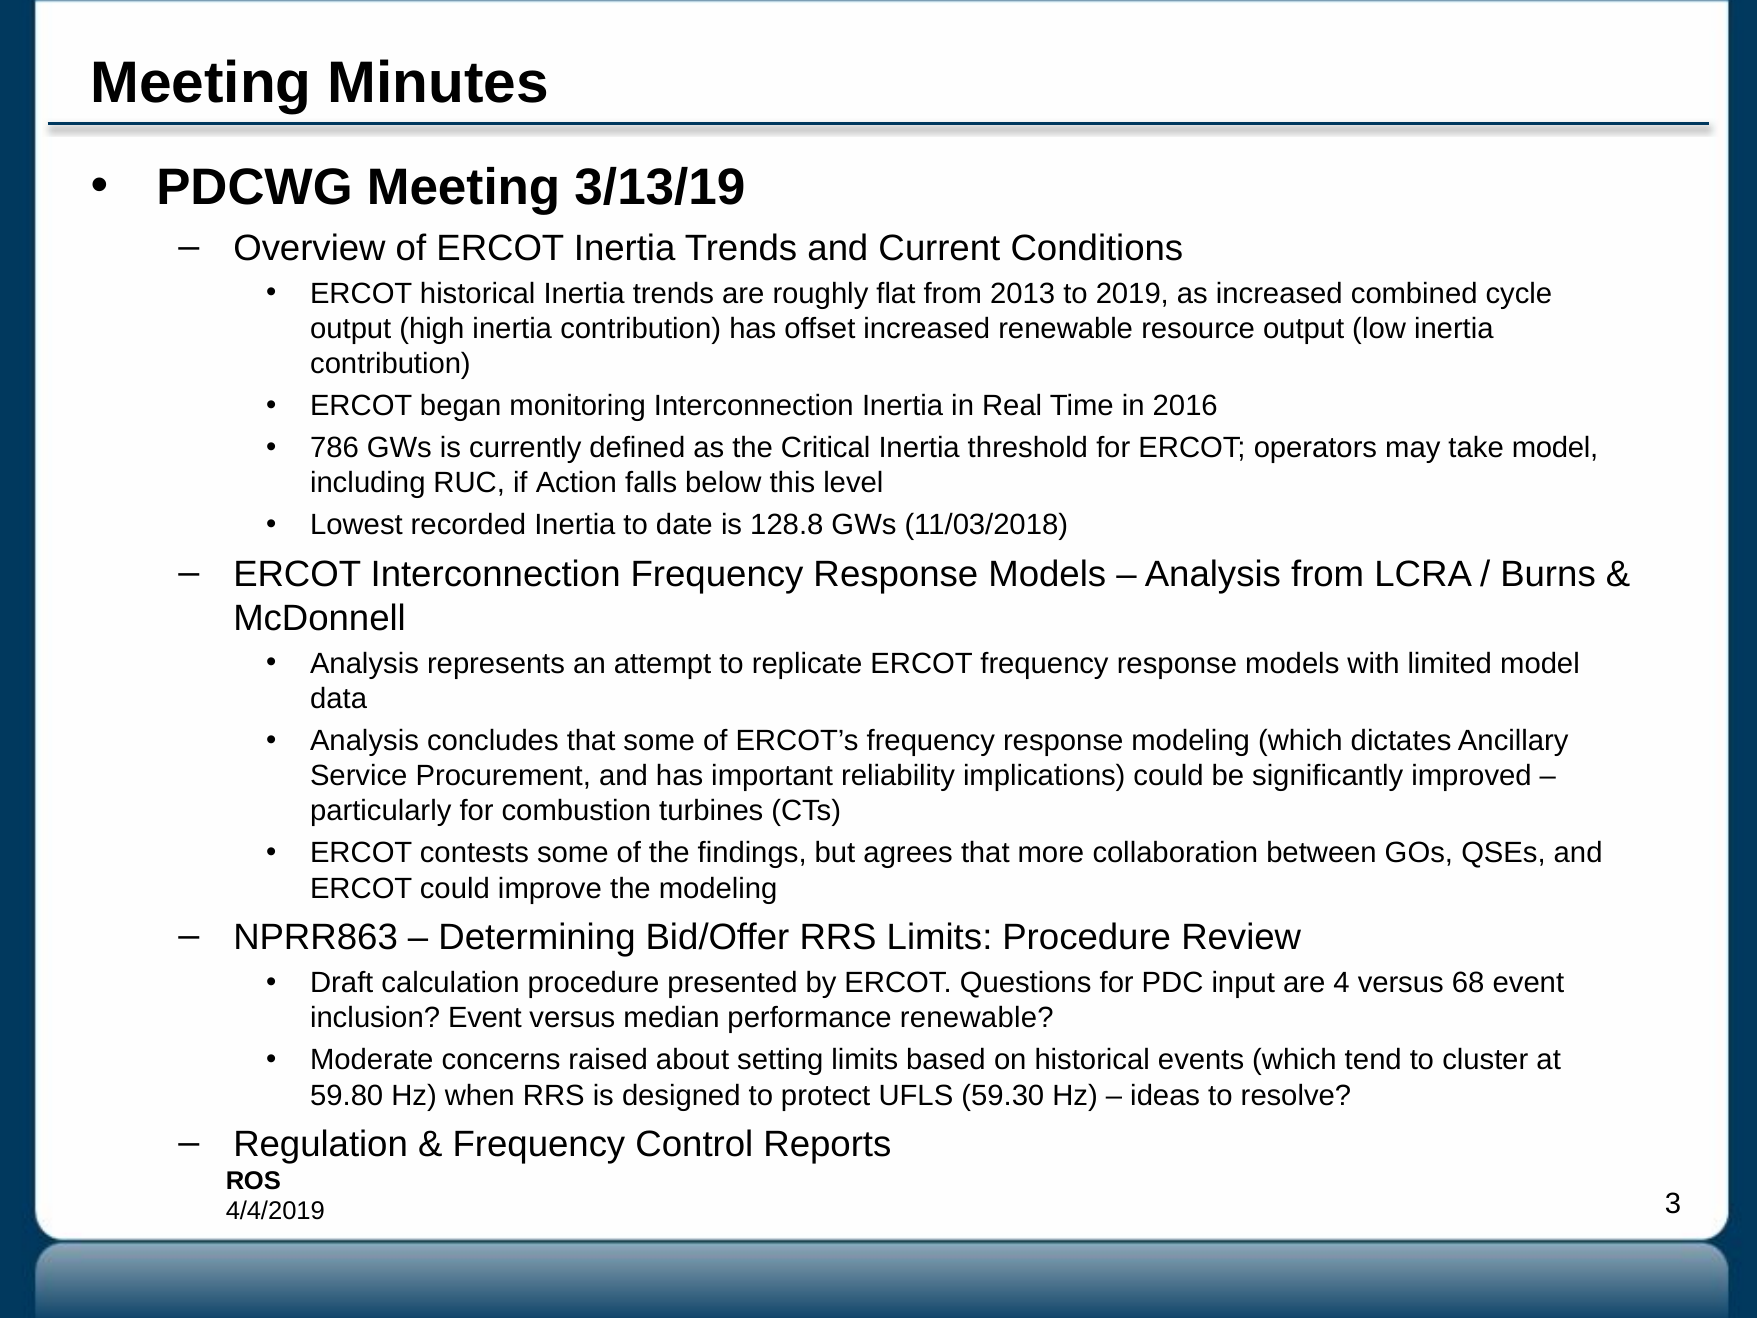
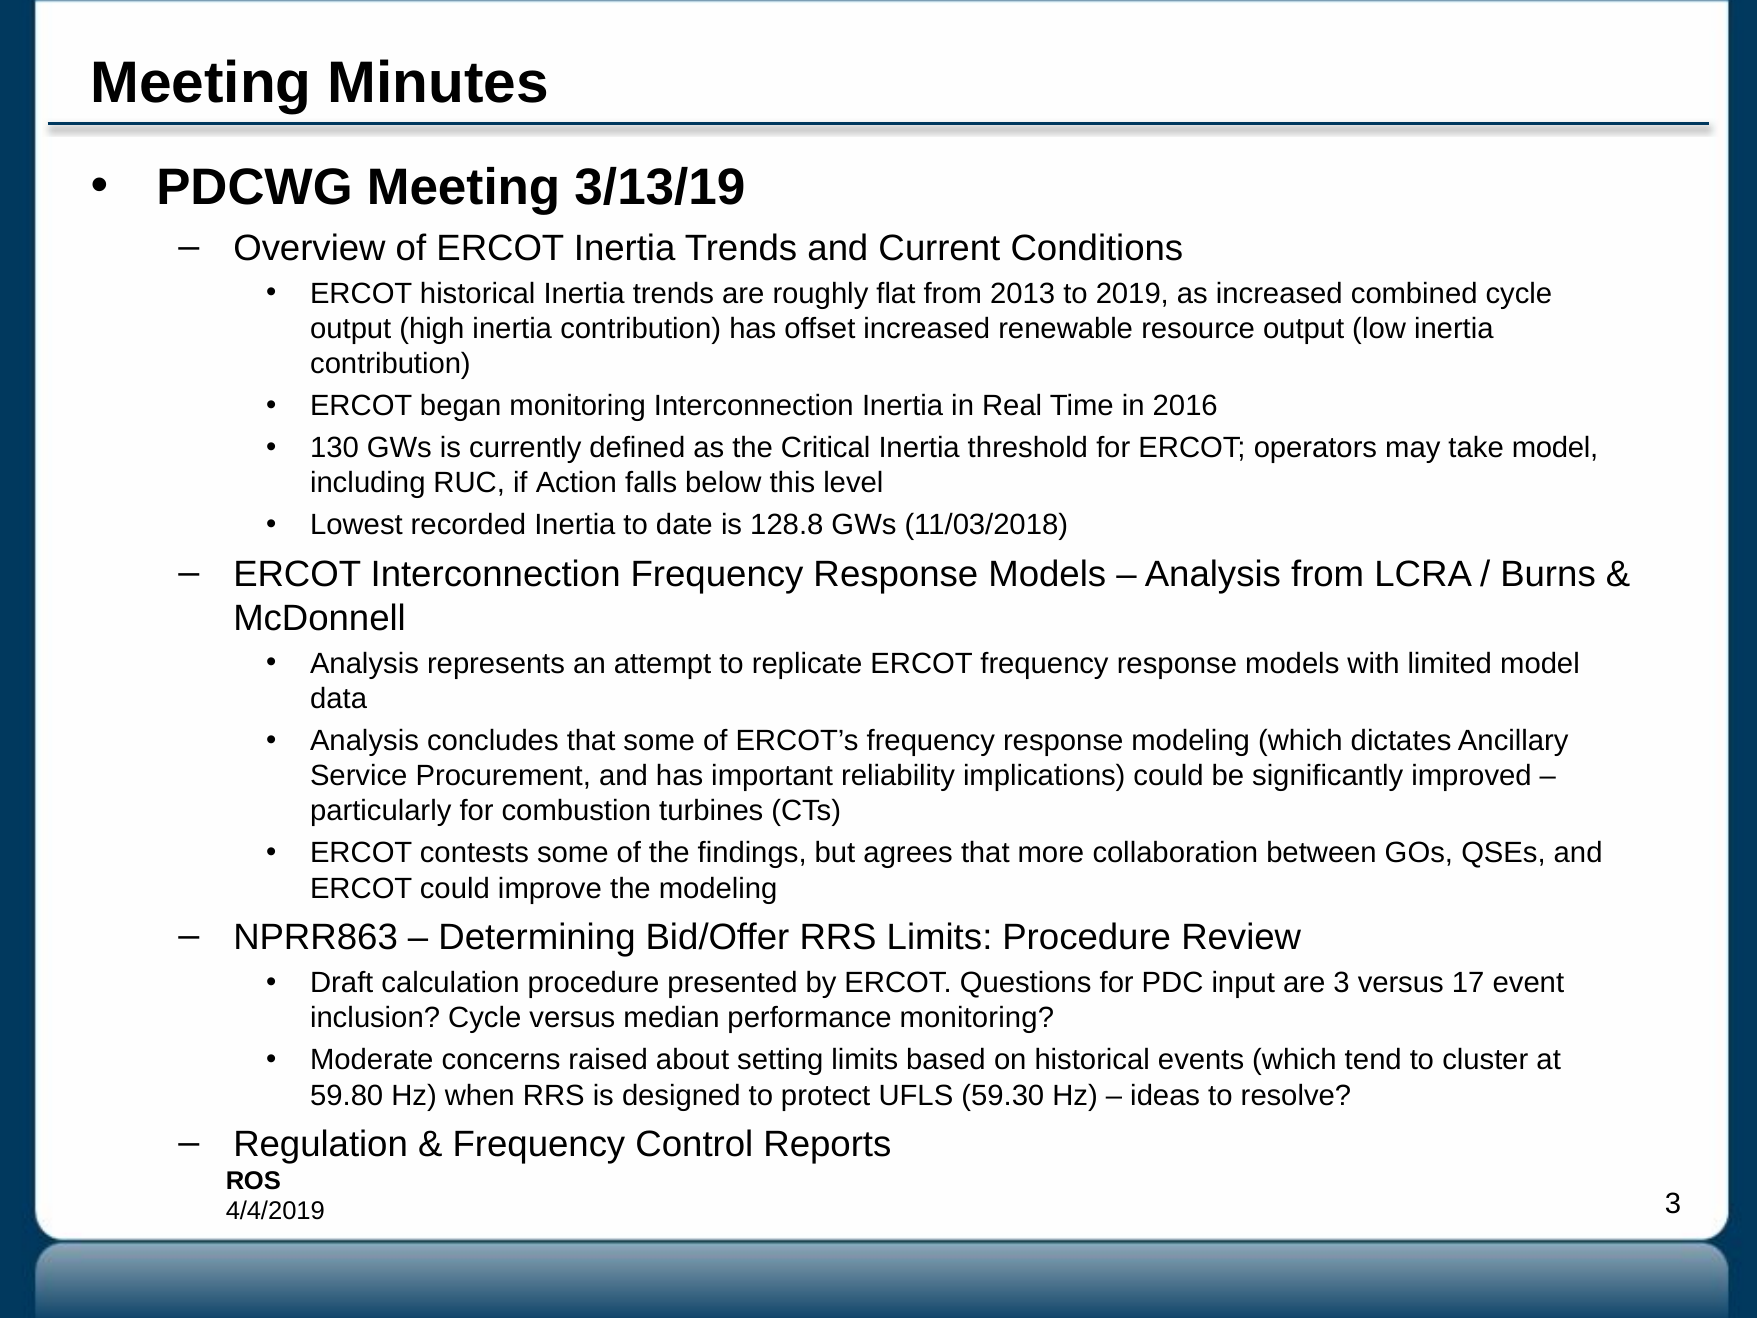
786: 786 -> 130
are 4: 4 -> 3
68: 68 -> 17
inclusion Event: Event -> Cycle
performance renewable: renewable -> monitoring
